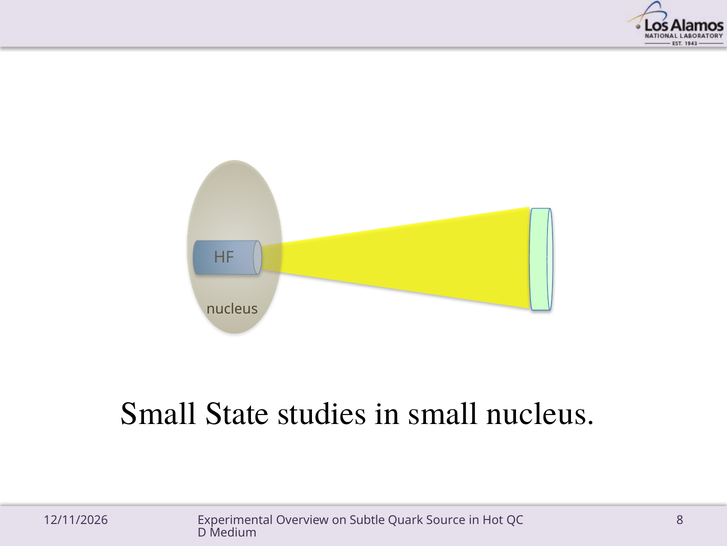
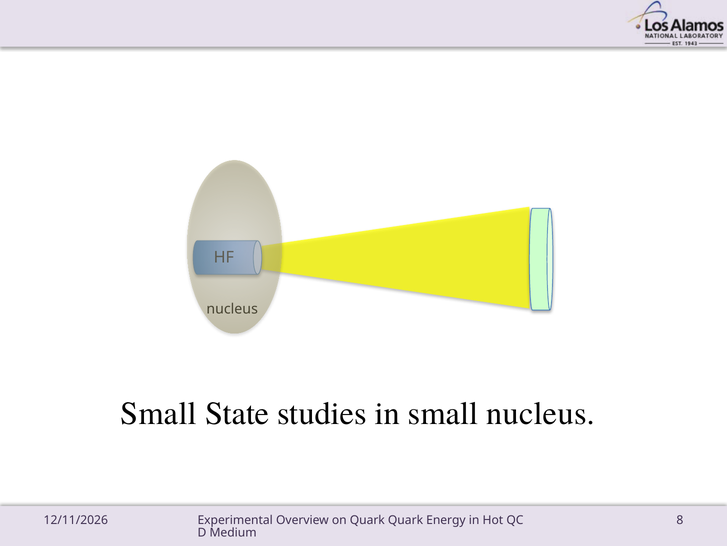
on Subtle: Subtle -> Quark
Source: Source -> Energy
